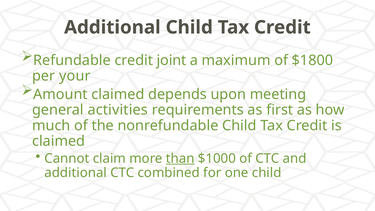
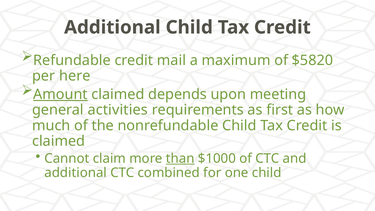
joint: joint -> mail
$1800: $1800 -> $5820
your: your -> here
Amount underline: none -> present
